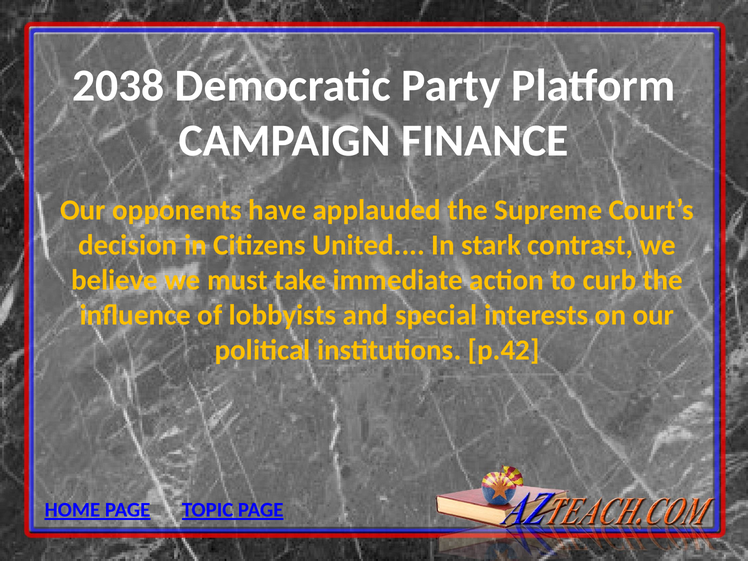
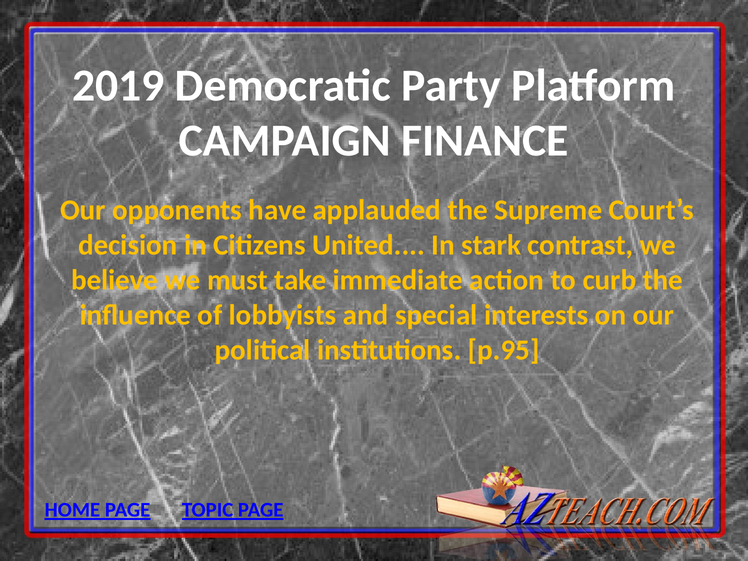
2038: 2038 -> 2019
p.42: p.42 -> p.95
